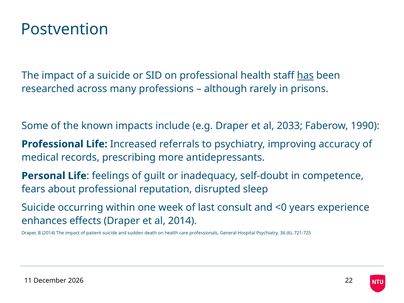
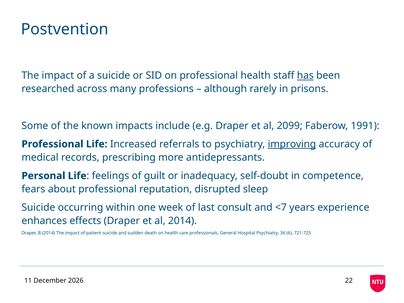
2033: 2033 -> 2099
1990: 1990 -> 1991
improving underline: none -> present
<0: <0 -> <7
